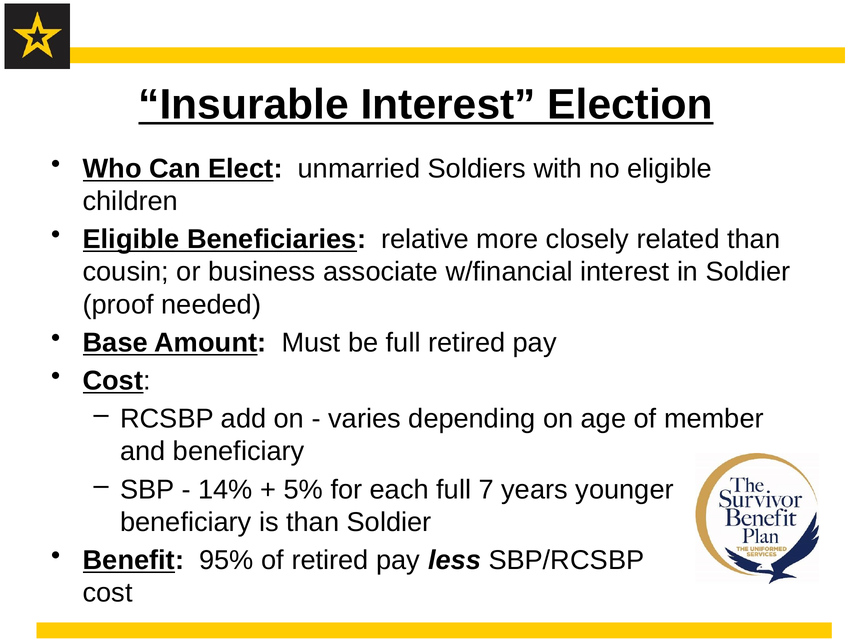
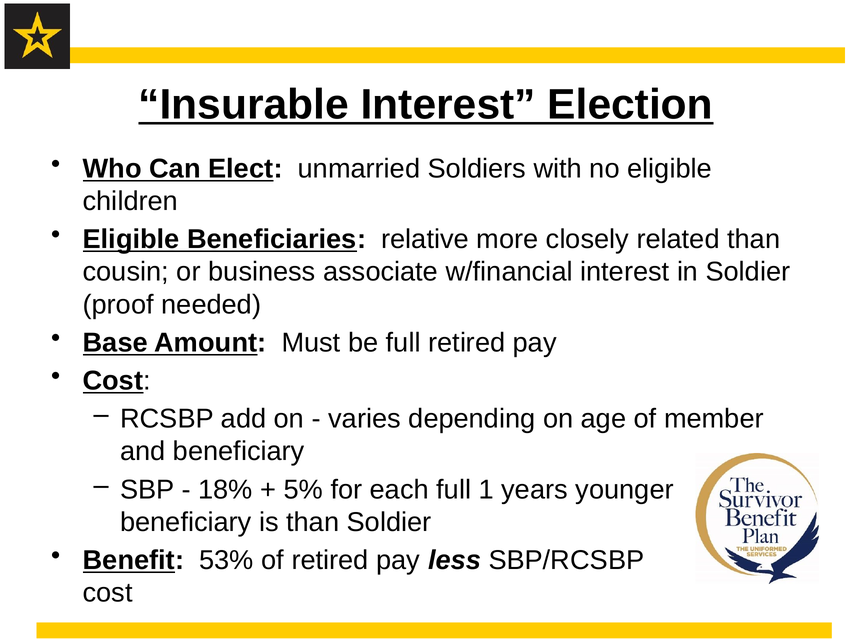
14%: 14% -> 18%
7: 7 -> 1
95%: 95% -> 53%
